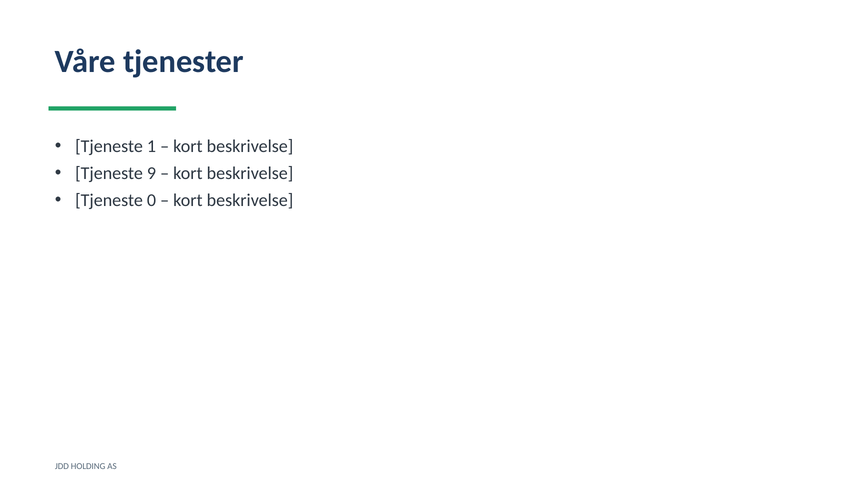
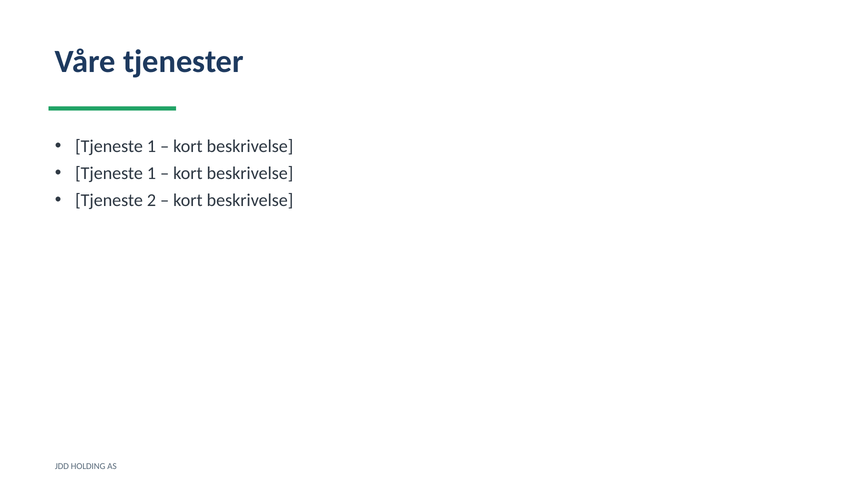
9 at (151, 173): 9 -> 1
0: 0 -> 2
